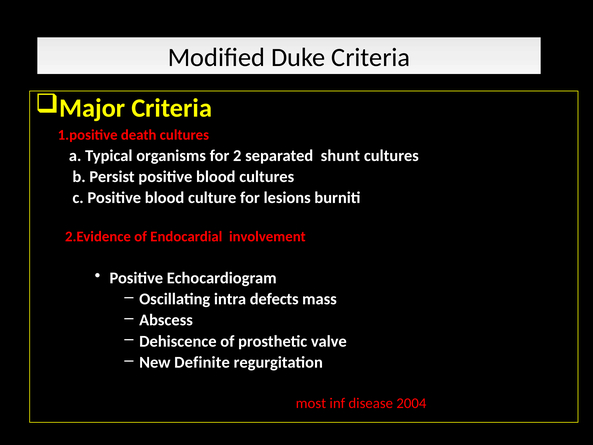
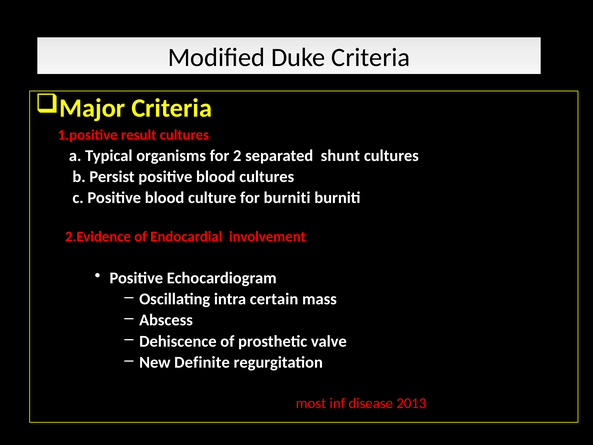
death: death -> result
for lesions: lesions -> burniti
defects: defects -> certain
2004: 2004 -> 2013
